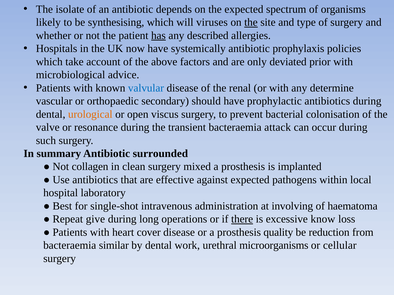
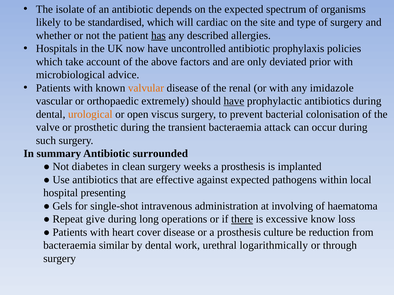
synthesising: synthesising -> standardised
viruses: viruses -> cardiac
the at (251, 22) underline: present -> none
systemically: systemically -> uncontrolled
valvular colour: blue -> orange
determine: determine -> imidazole
secondary: secondary -> extremely
have at (234, 101) underline: none -> present
resonance: resonance -> prosthetic
collagen: collagen -> diabetes
mixed: mixed -> weeks
laboratory: laboratory -> presenting
Best: Best -> Gels
quality: quality -> culture
microorganisms: microorganisms -> logarithmically
cellular: cellular -> through
